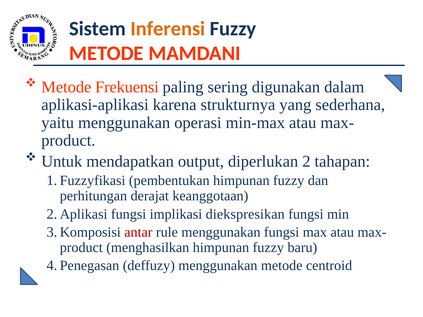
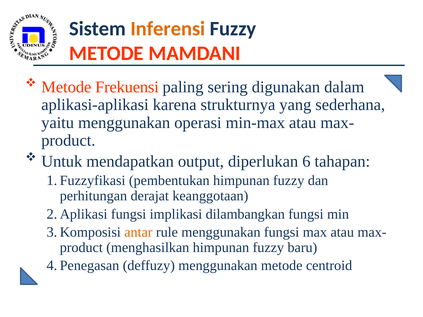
2: 2 -> 6
diekspresikan: diekspresikan -> dilambangkan
antar colour: red -> orange
